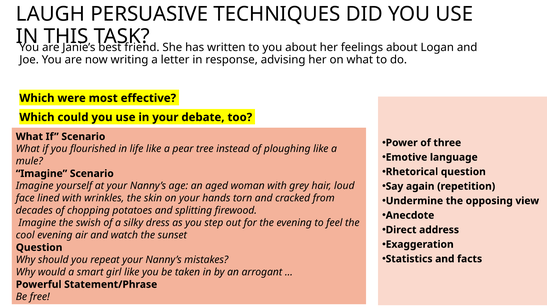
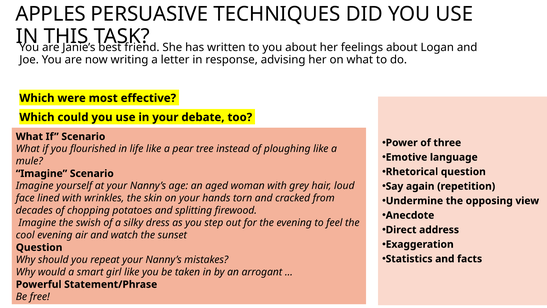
LAUGH: LAUGH -> APPLES
